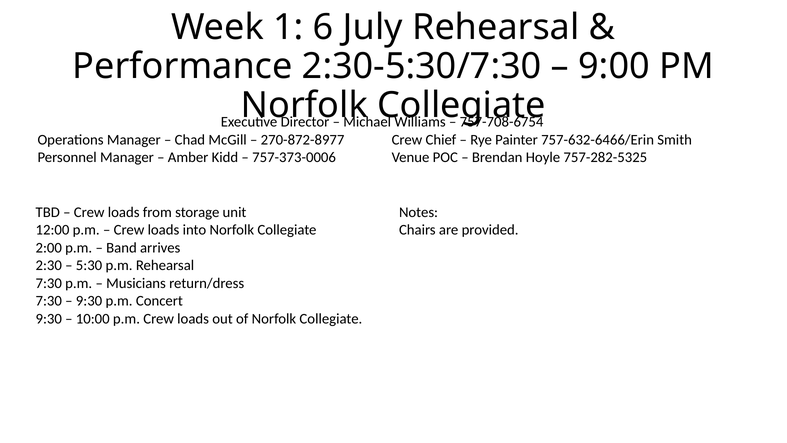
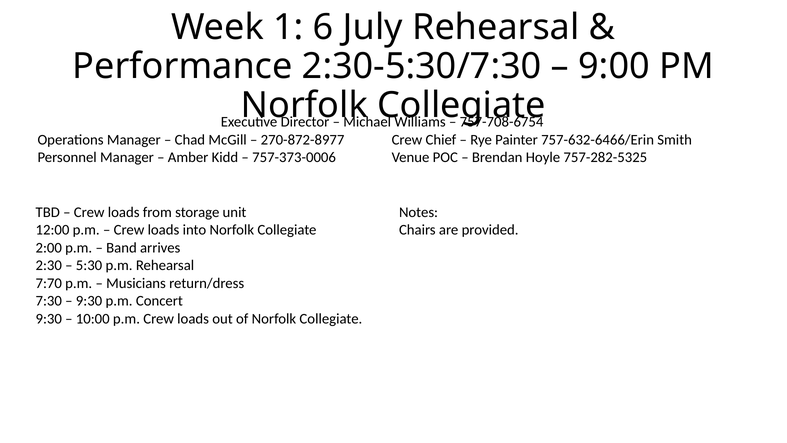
7:30 at (49, 283): 7:30 -> 7:70
